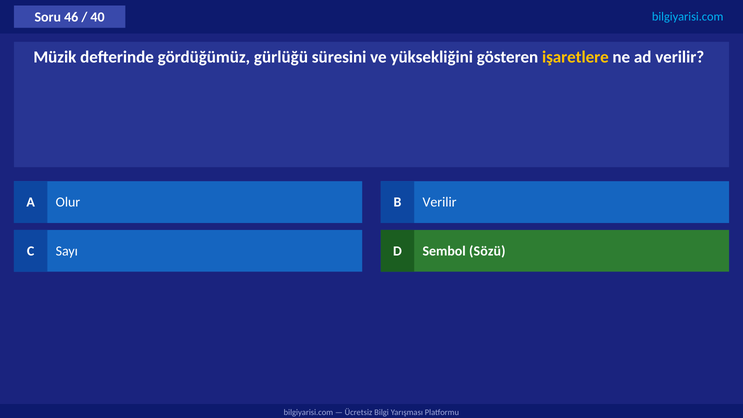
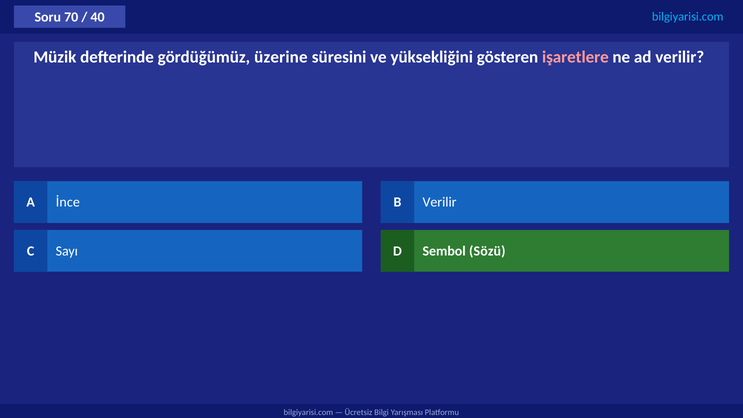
46: 46 -> 70
gürlüğü: gürlüğü -> üzerine
işaretlere colour: yellow -> pink
Olur: Olur -> İnce
